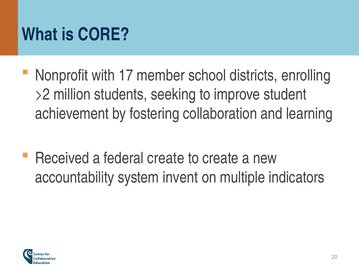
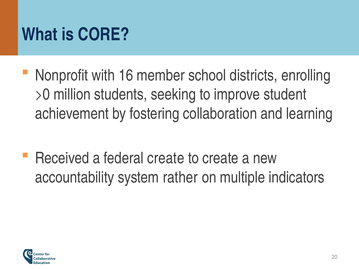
17: 17 -> 16
>2: >2 -> >0
invent: invent -> rather
